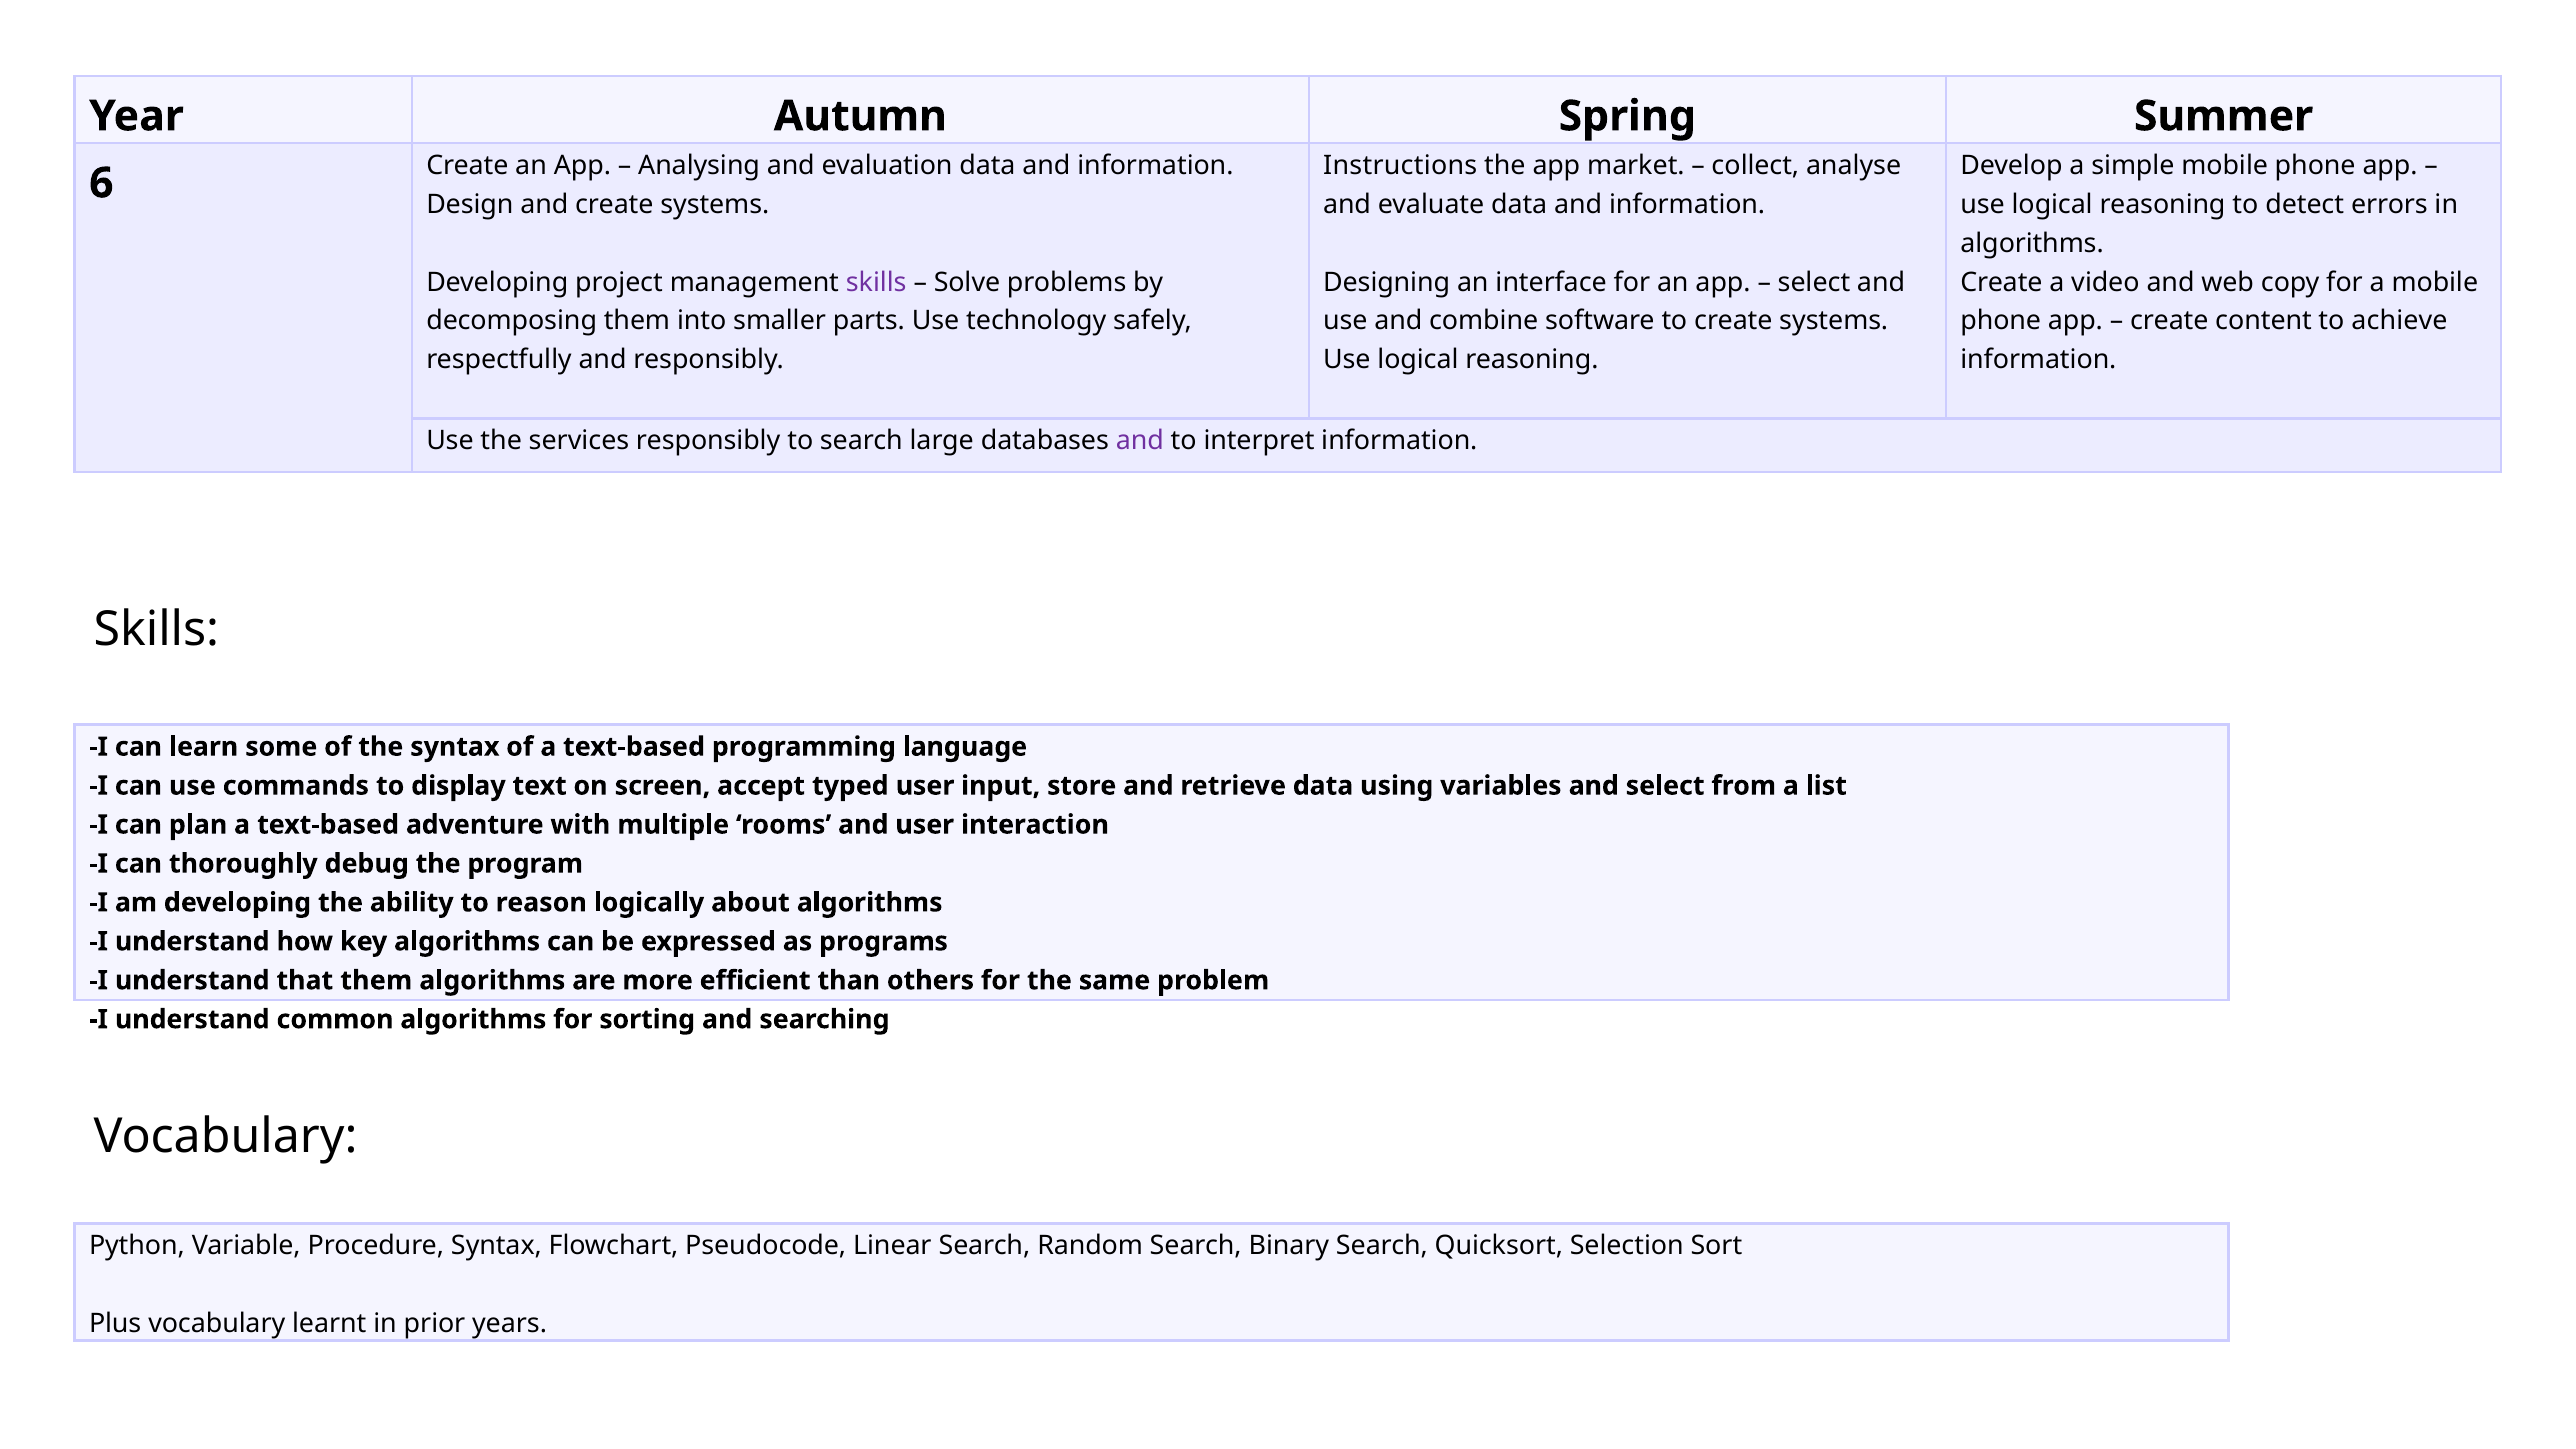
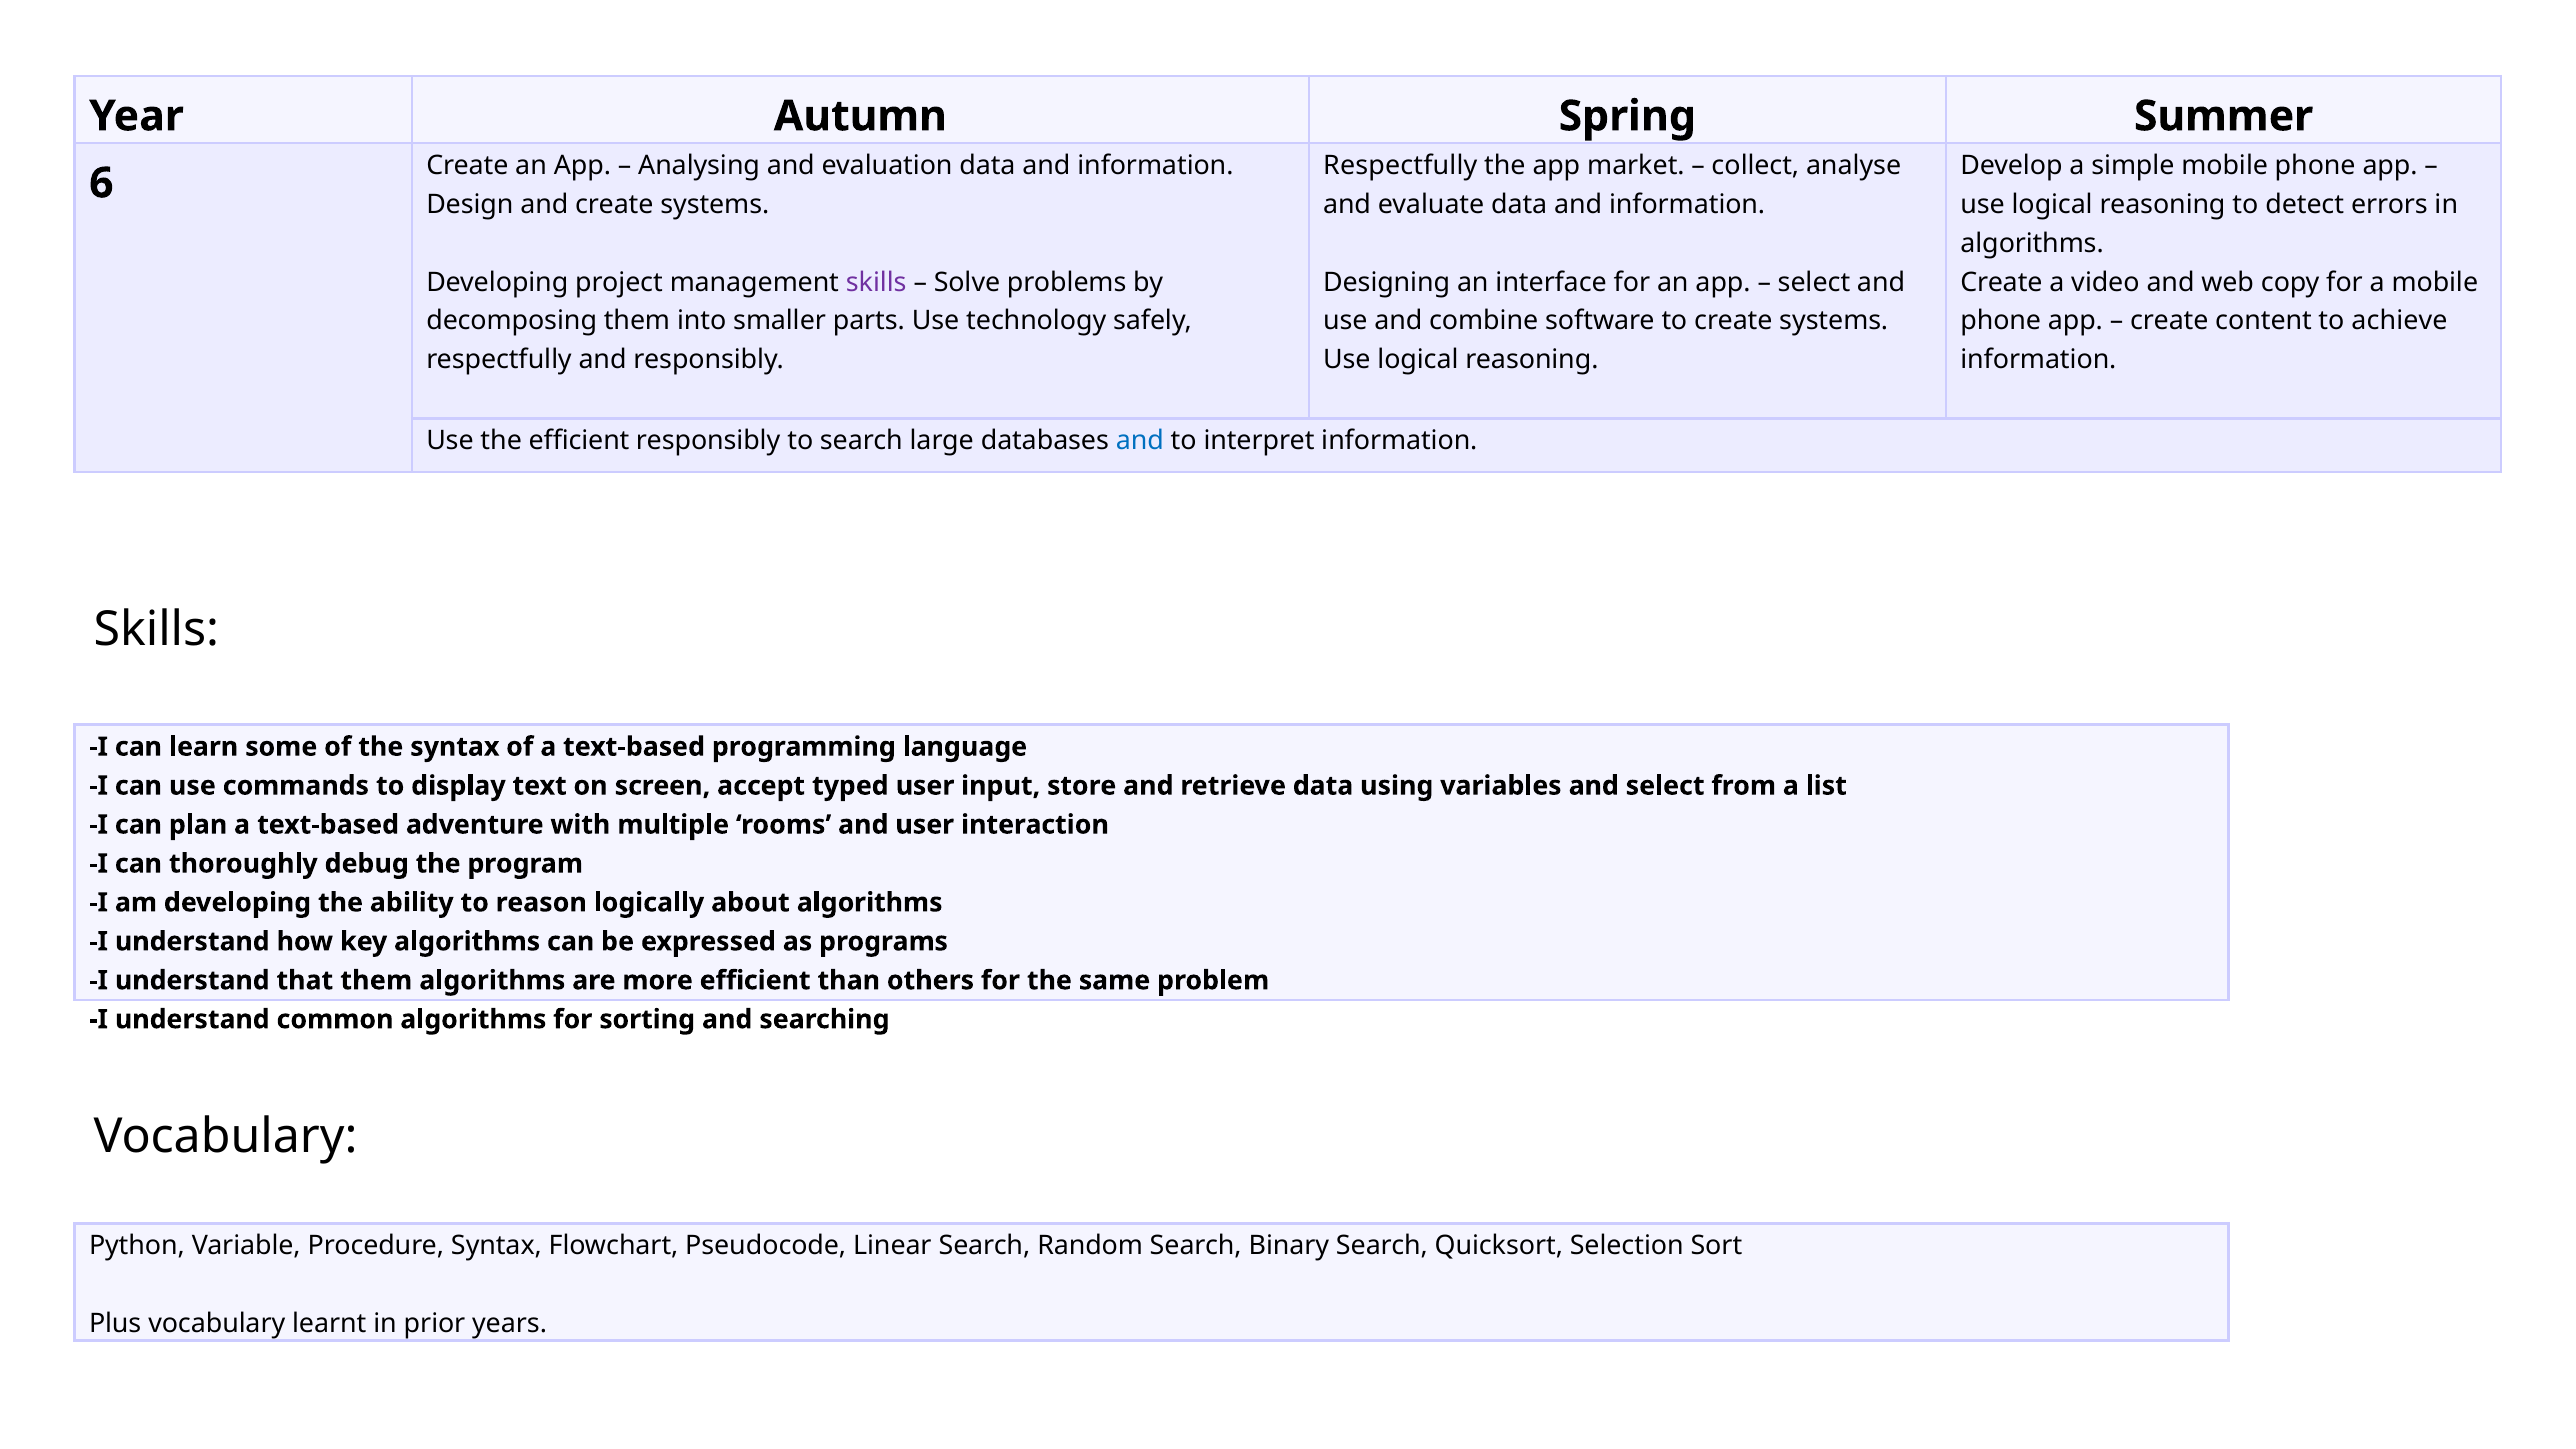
Instructions at (1400, 165): Instructions -> Respectfully
the services: services -> efficient
and at (1140, 441) colour: purple -> blue
